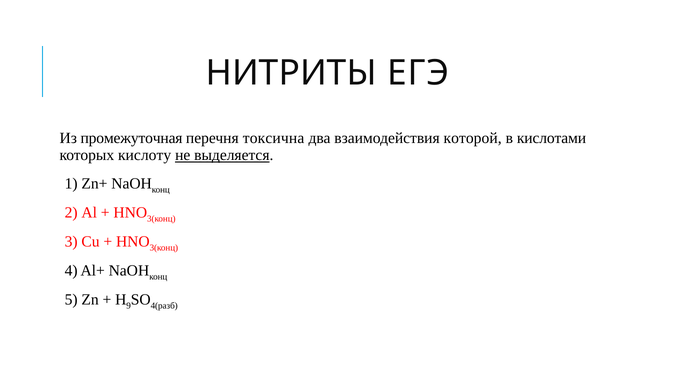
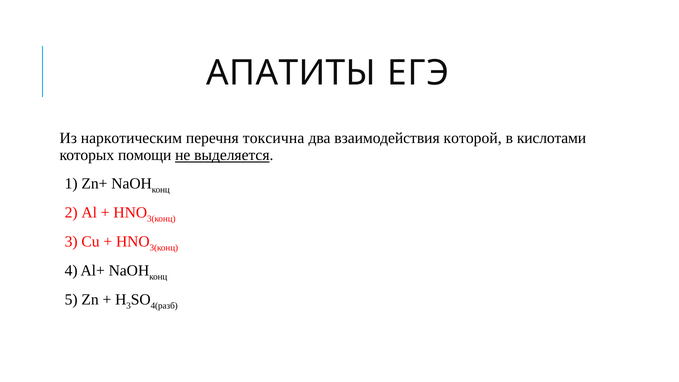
НИТРИТЫ: НИТРИТЫ -> АПАТИТЫ
промежуточная: промежуточная -> наркотическим
кислоту: кислоту -> помощи
9 at (129, 306): 9 -> 3
